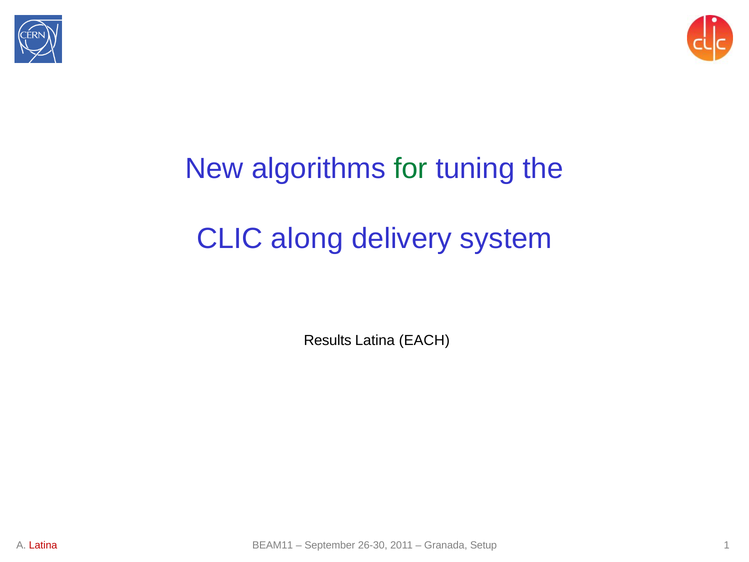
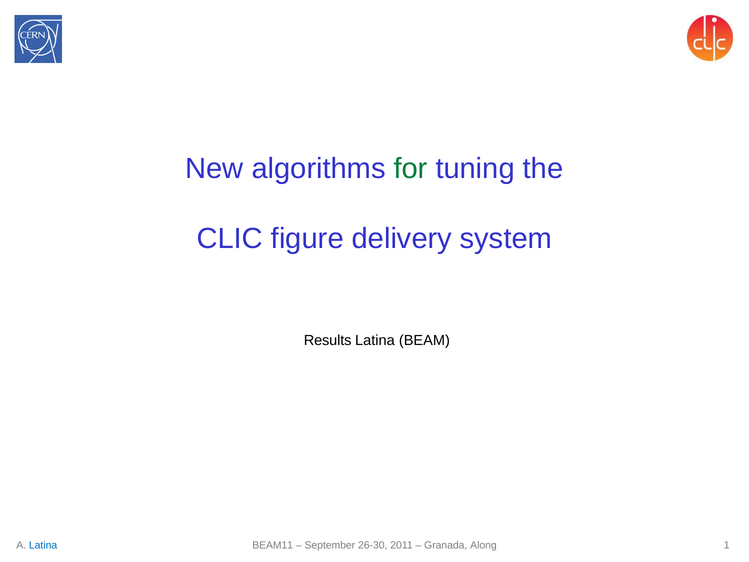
along: along -> figure
EACH: EACH -> BEAM
Latina at (43, 545) colour: red -> blue
Setup: Setup -> Along
